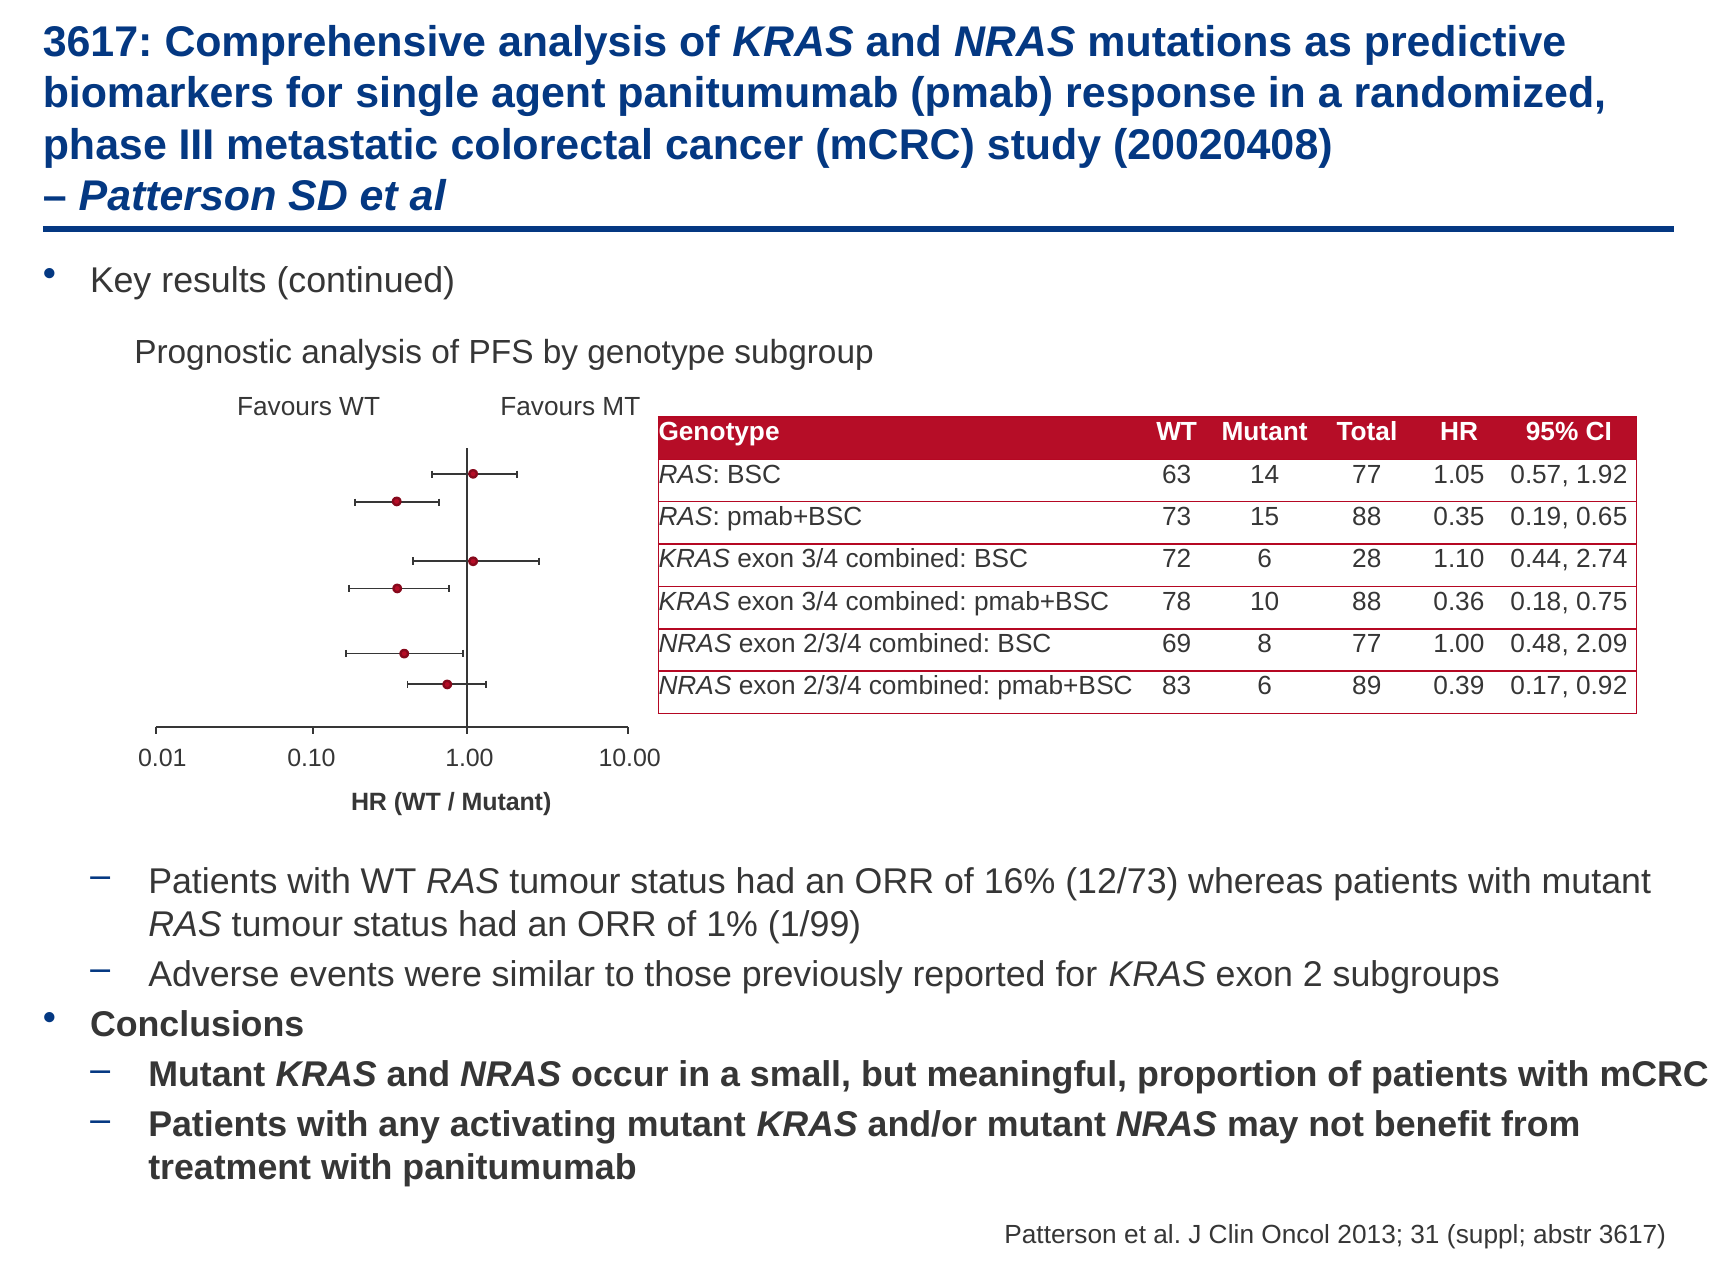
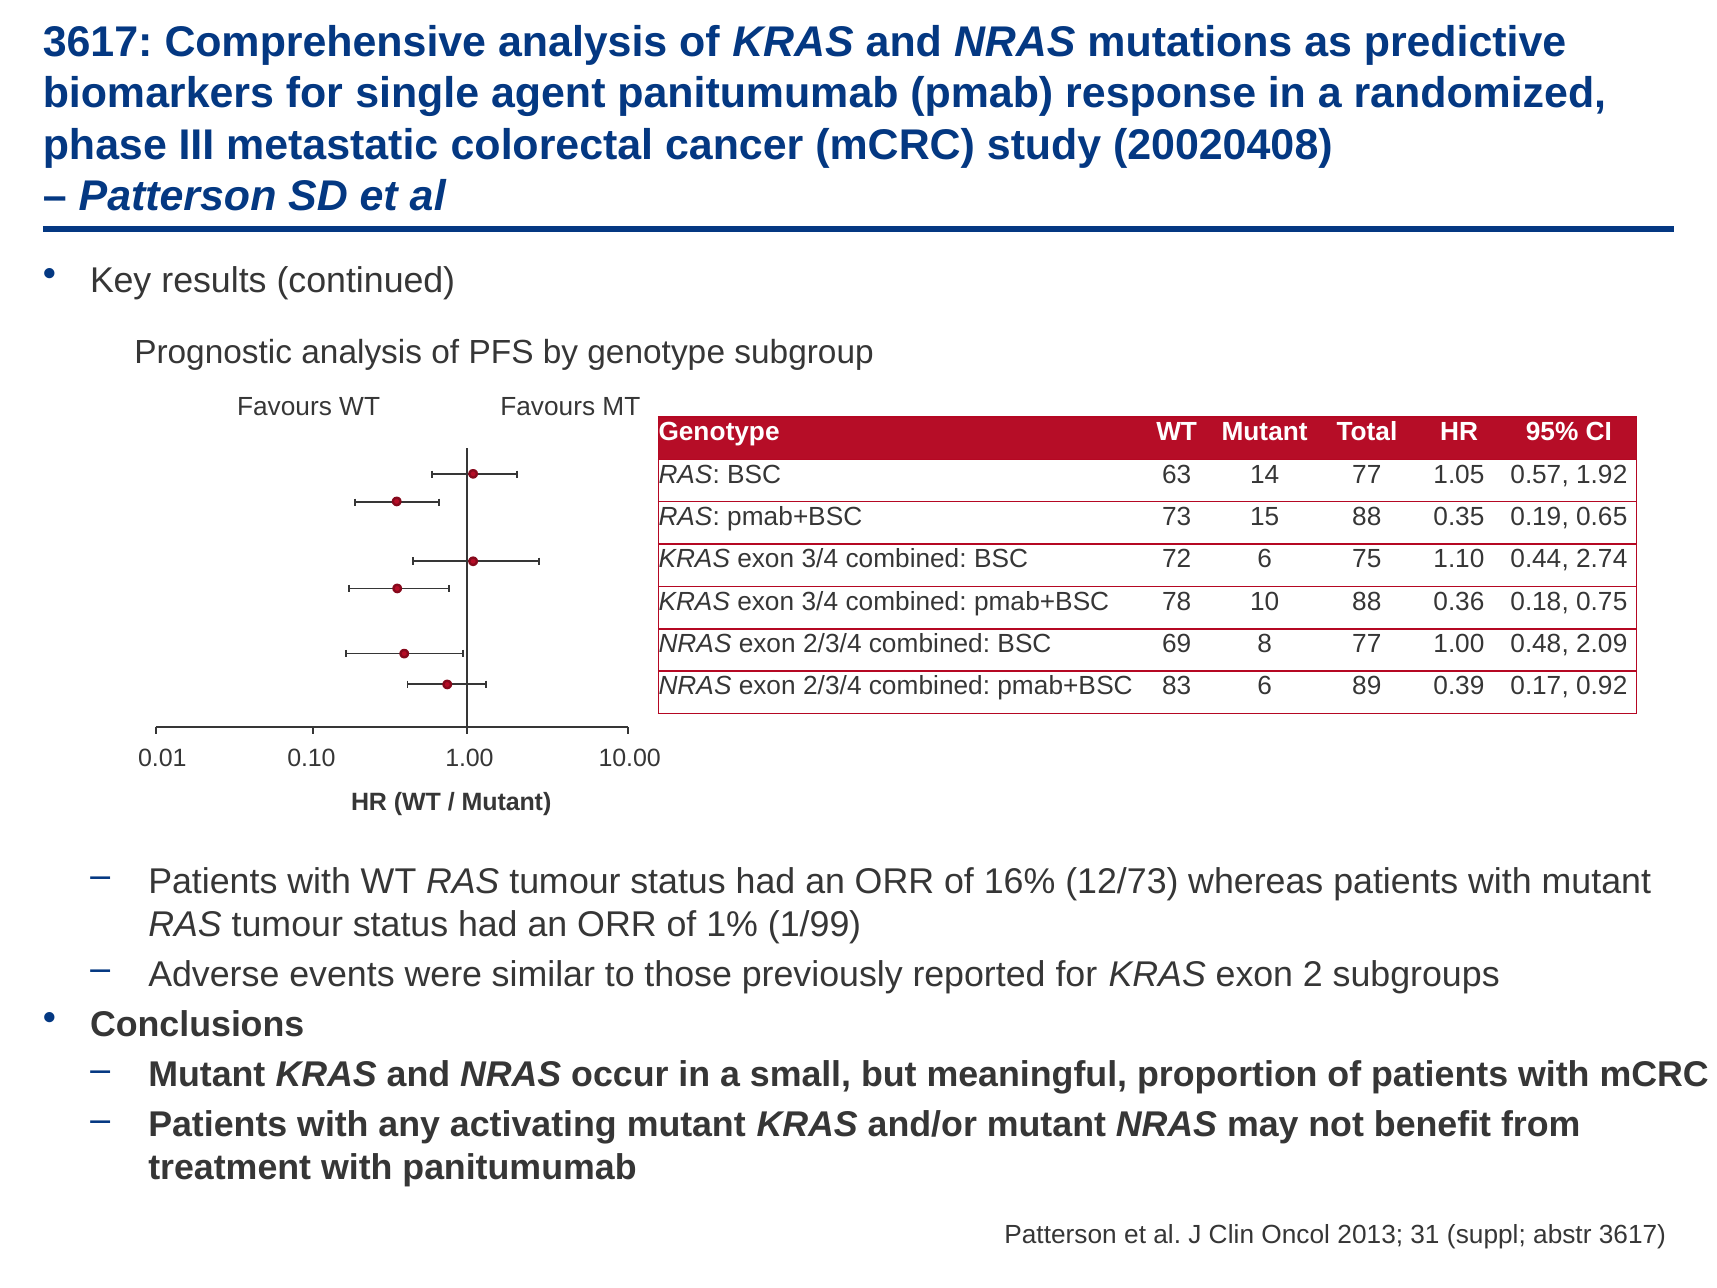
28: 28 -> 75
